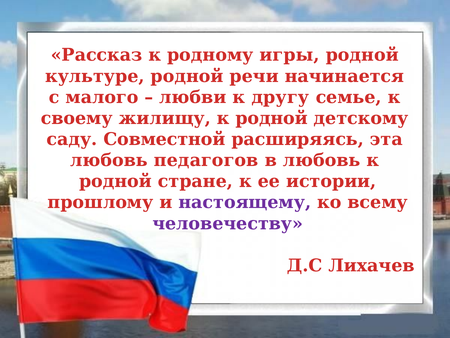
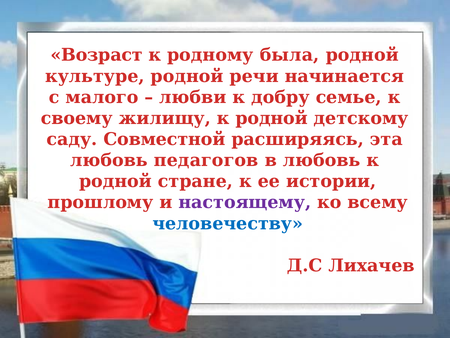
Рассказ: Рассказ -> Возраст
игры: игры -> была
другу: другу -> добру
человечеству colour: purple -> blue
